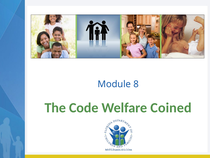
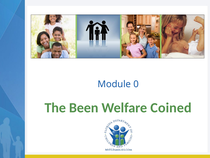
8: 8 -> 0
Code: Code -> Been
